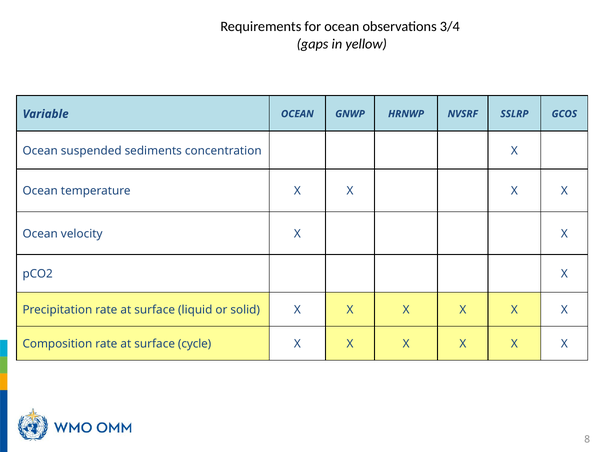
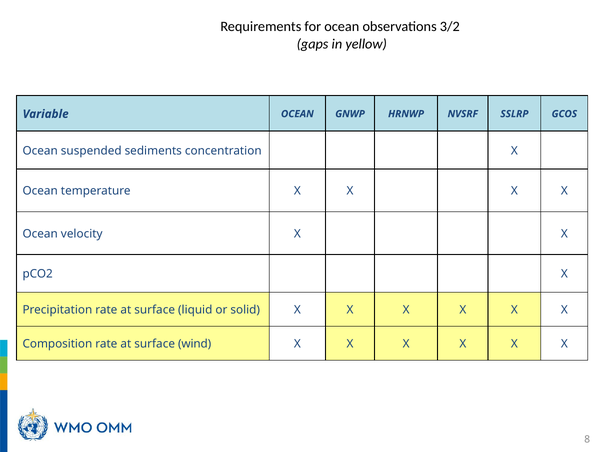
3/4: 3/4 -> 3/2
cycle: cycle -> wind
